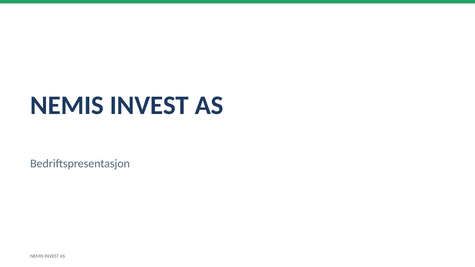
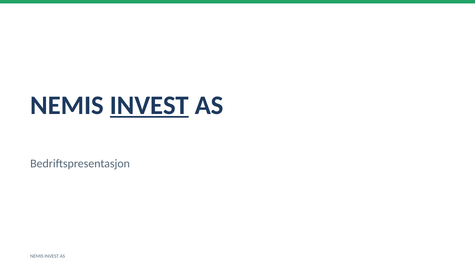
INVEST at (149, 105) underline: none -> present
